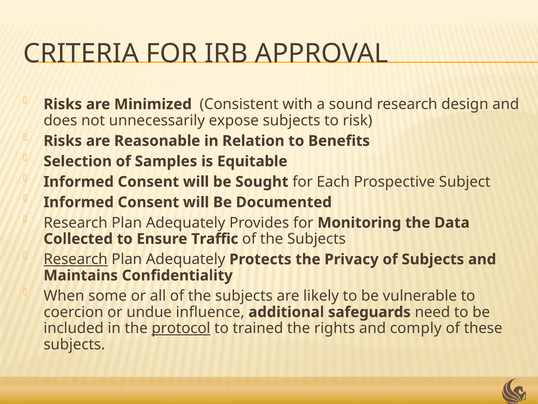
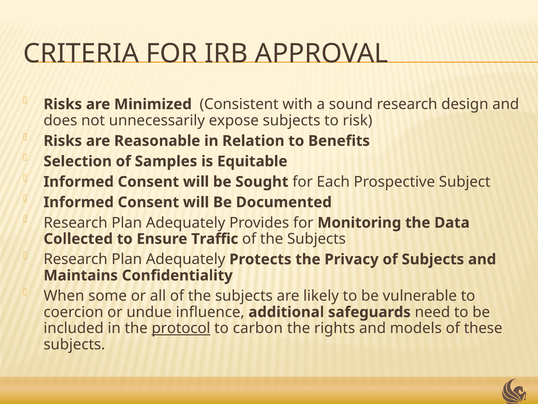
Research at (76, 259) underline: present -> none
trained: trained -> carbon
comply: comply -> models
